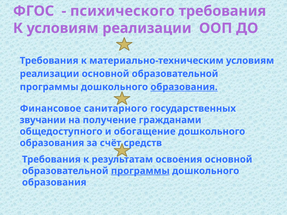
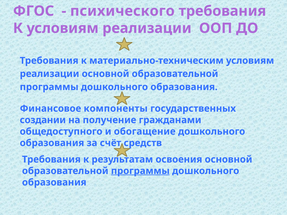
образования at (184, 87) underline: present -> none
санитарного: санитарного -> компоненты
звучании: звучании -> создании
